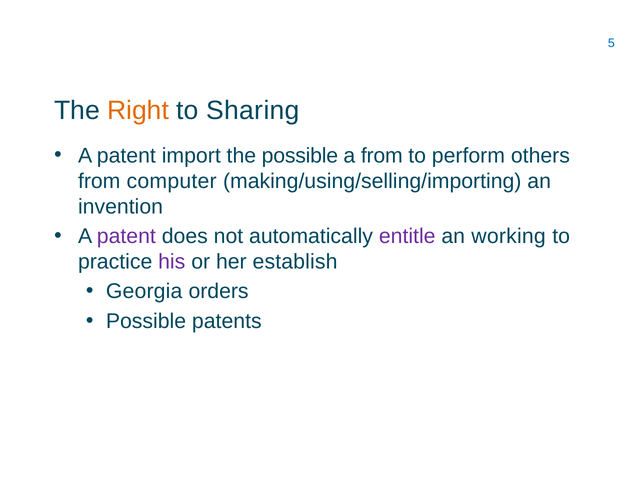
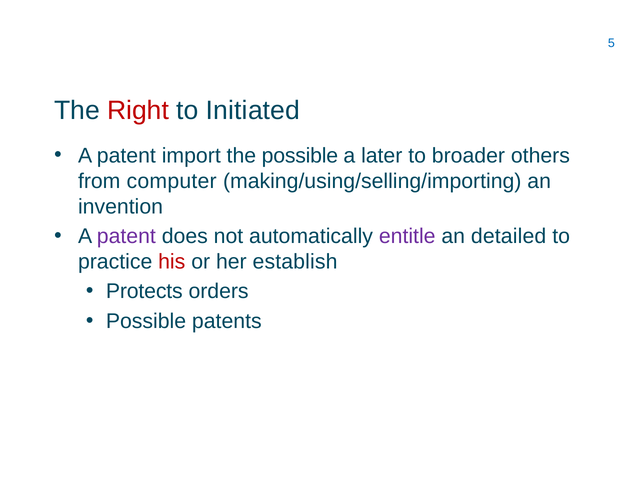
Right colour: orange -> red
Sharing: Sharing -> Initiated
a from: from -> later
perform: perform -> broader
working: working -> detailed
his colour: purple -> red
Georgia: Georgia -> Protects
